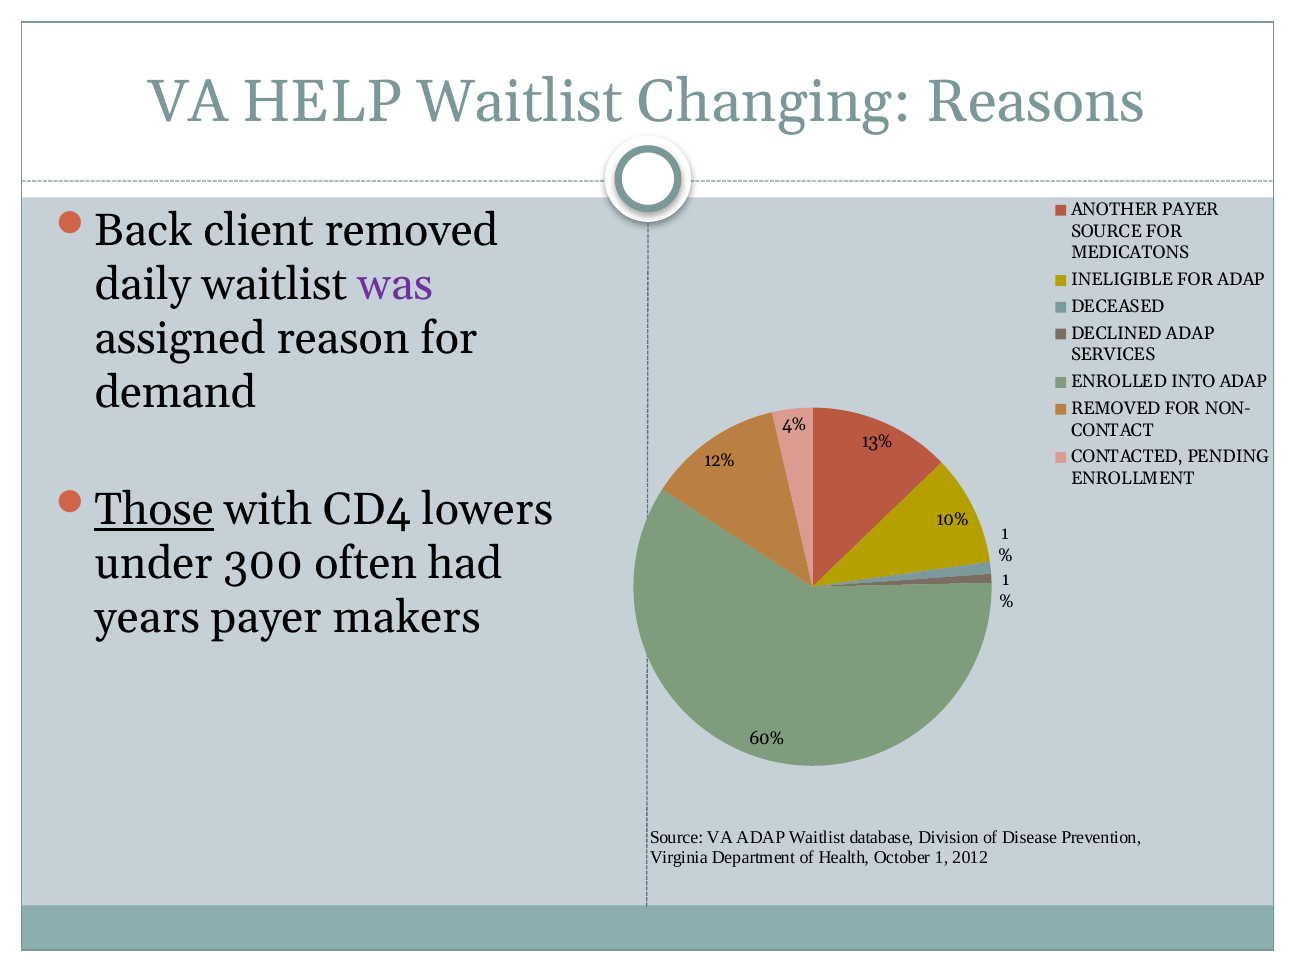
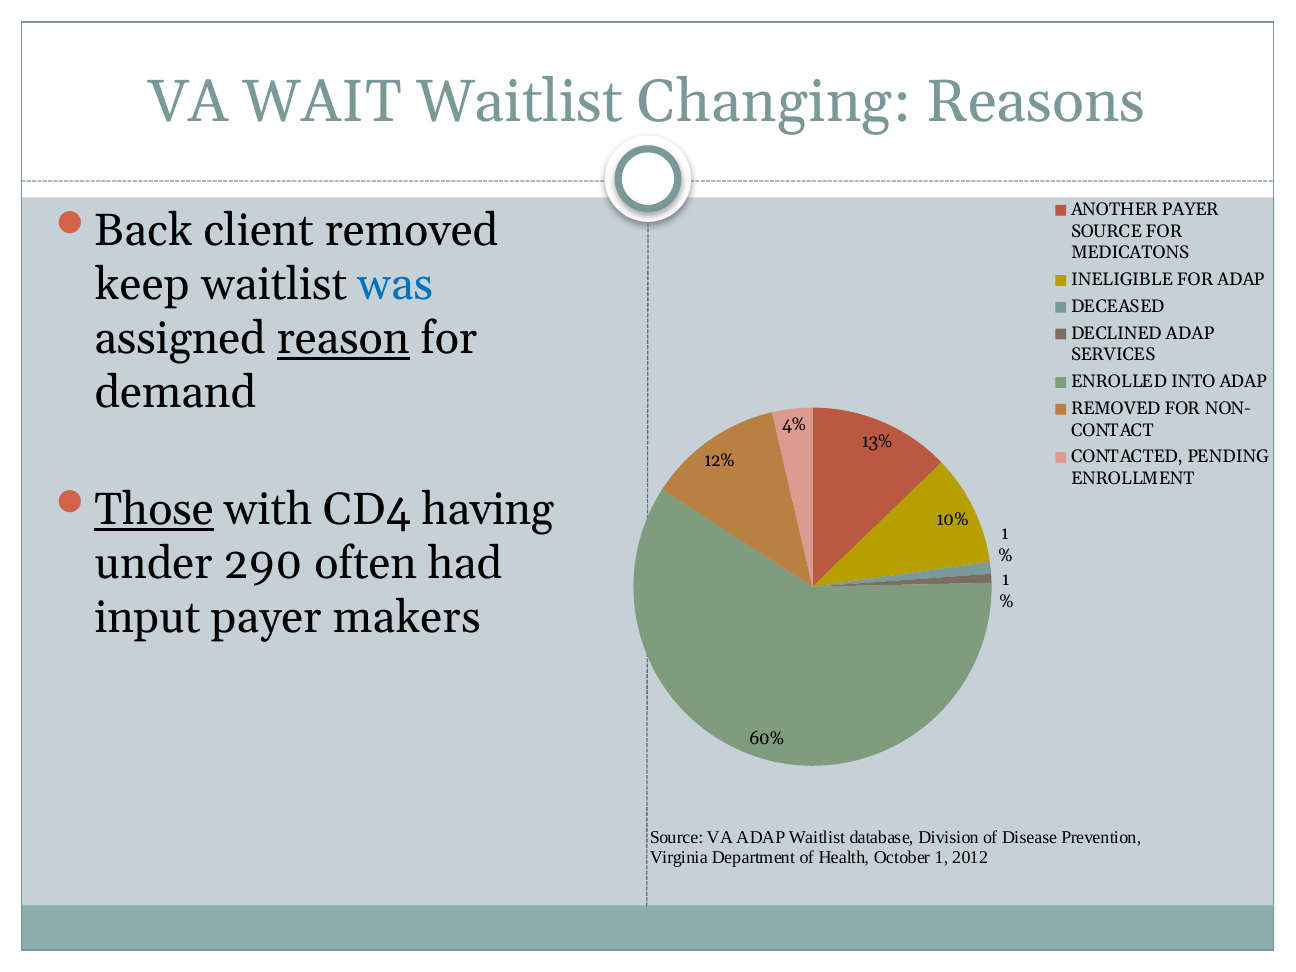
HELP: HELP -> WAIT
daily: daily -> keep
was colour: purple -> blue
reason underline: none -> present
lowers: lowers -> having
300: 300 -> 290
years: years -> input
